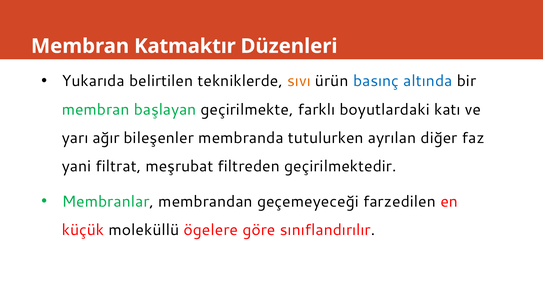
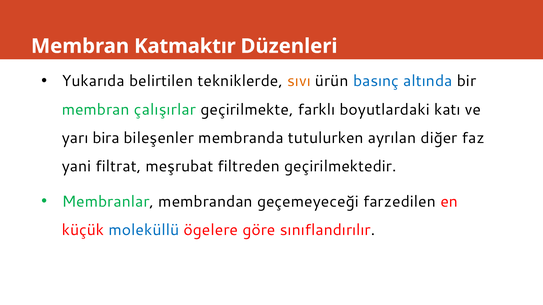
başlayan: başlayan -> çalışırlar
ağır: ağır -> bira
moleküllü colour: black -> blue
